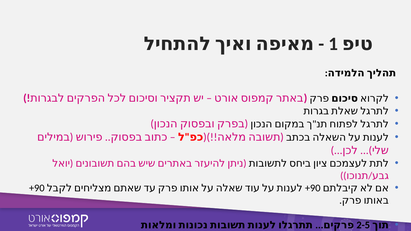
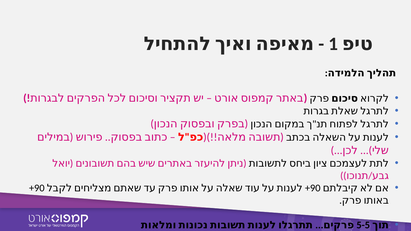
2-5: 2-5 -> 5-5
